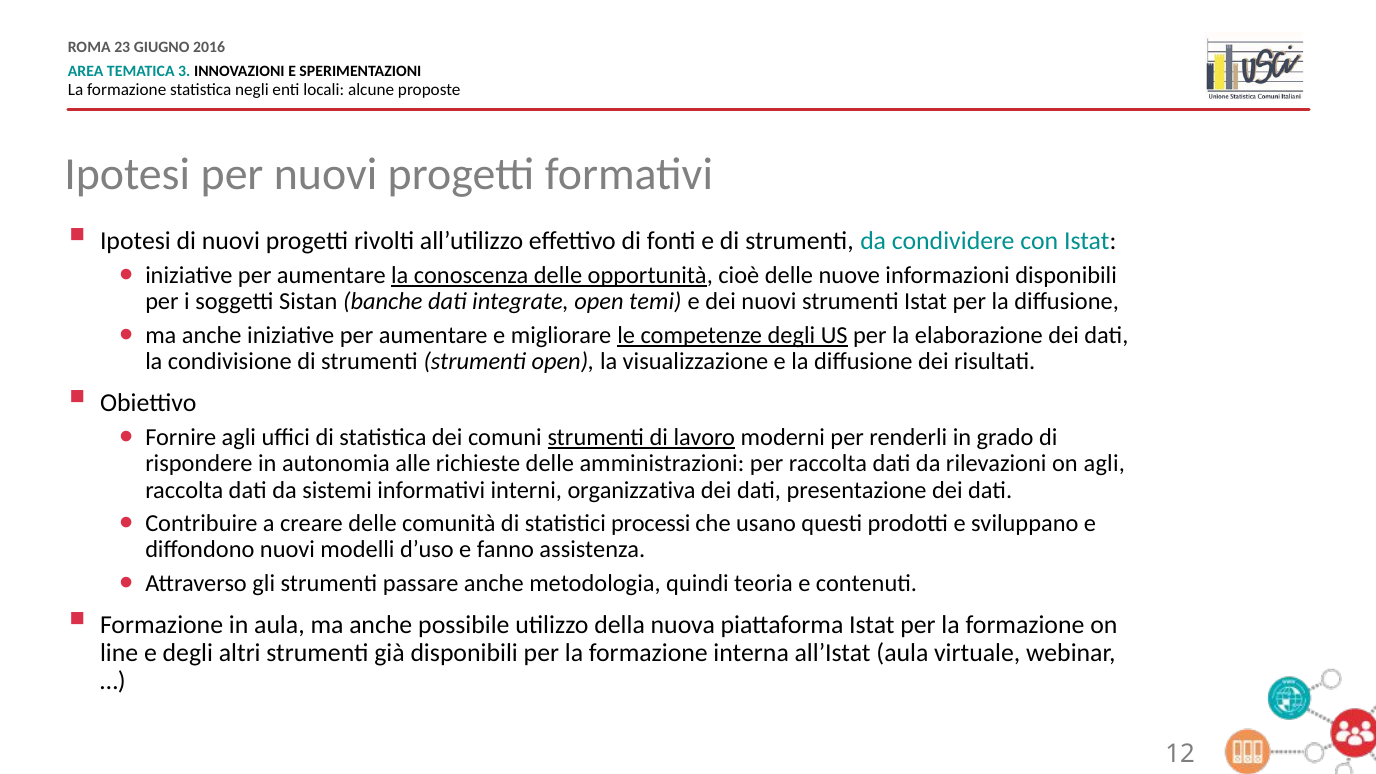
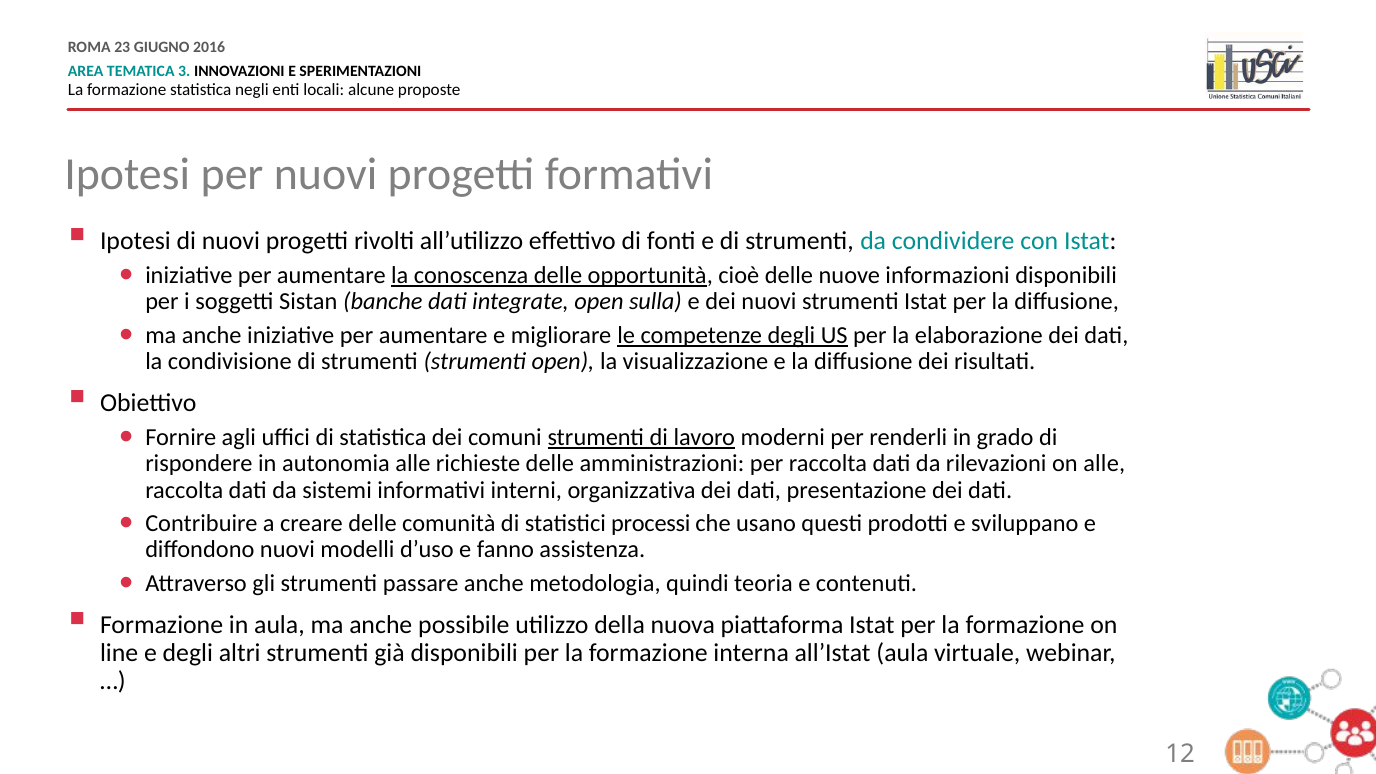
temi: temi -> sulla
on agli: agli -> alle
